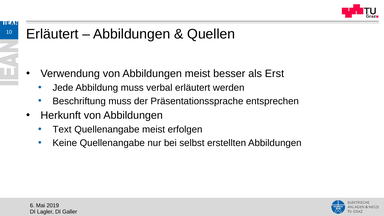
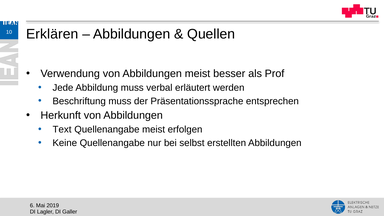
10 Erläutert: Erläutert -> Erklären
Erst: Erst -> Prof
